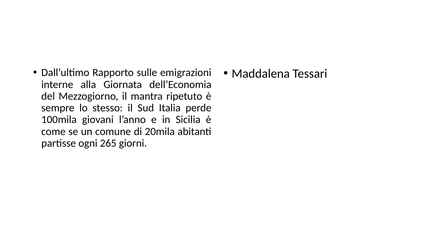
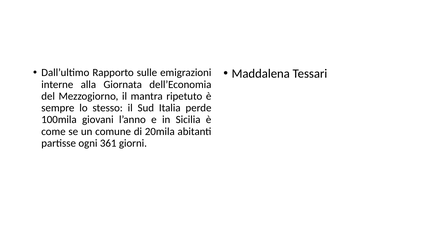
265: 265 -> 361
